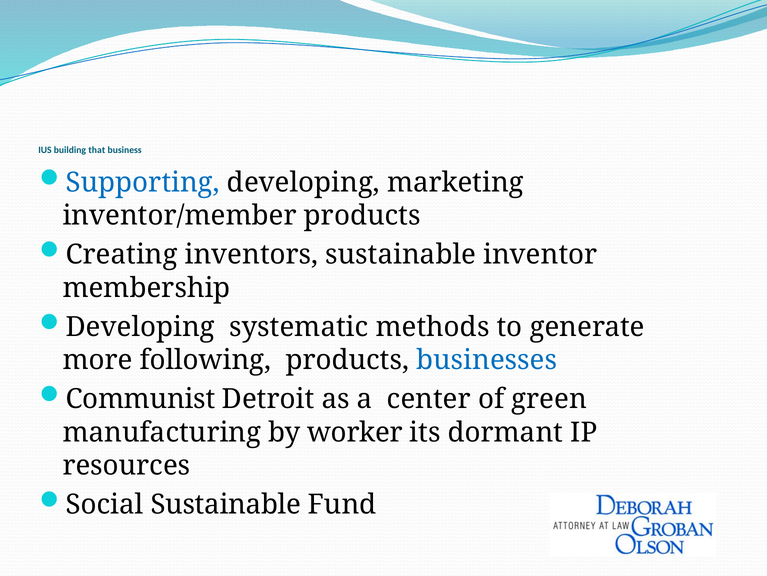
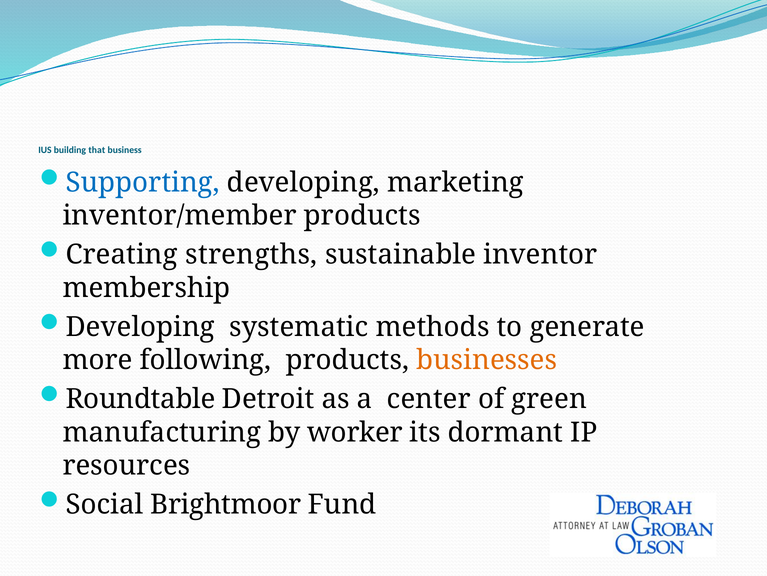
inventors: inventors -> strengths
businesses colour: blue -> orange
Communist: Communist -> Roundtable
Social Sustainable: Sustainable -> Brightmoor
